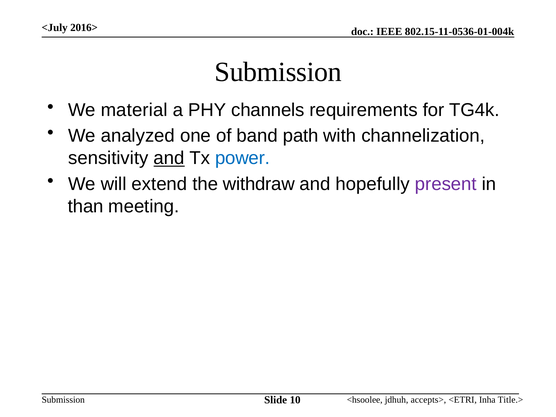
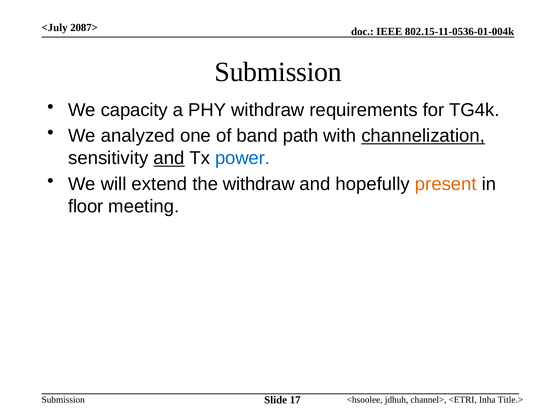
2016>: 2016> -> 2087>
material: material -> capacity
PHY channels: channels -> withdraw
channelization underline: none -> present
present colour: purple -> orange
than: than -> floor
10: 10 -> 17
accepts>: accepts> -> channel>
